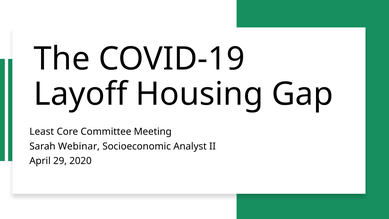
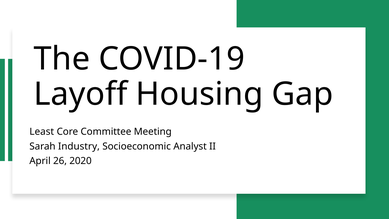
Webinar: Webinar -> Industry
29: 29 -> 26
